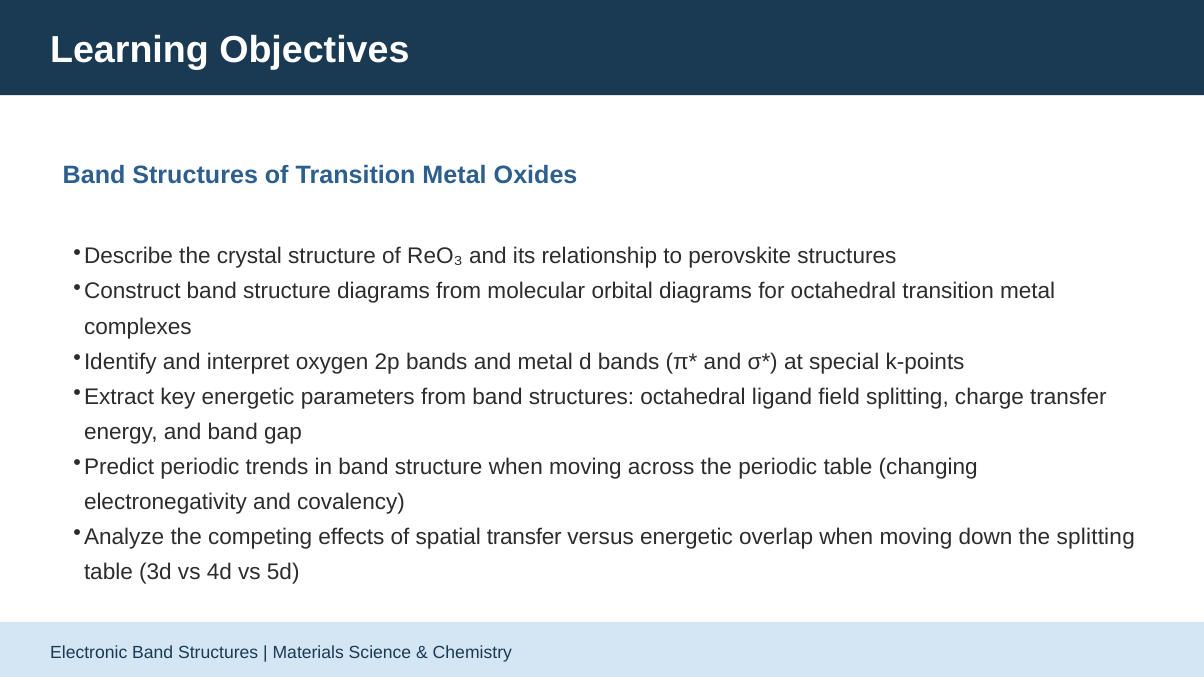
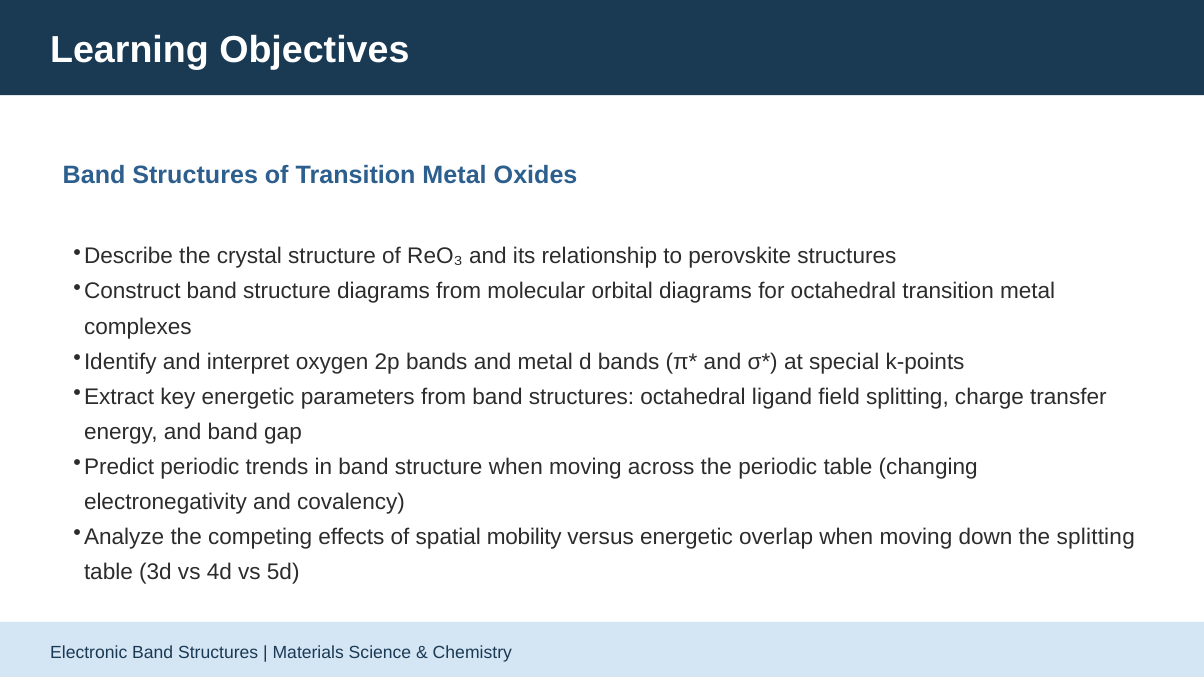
spatial transfer: transfer -> mobility
